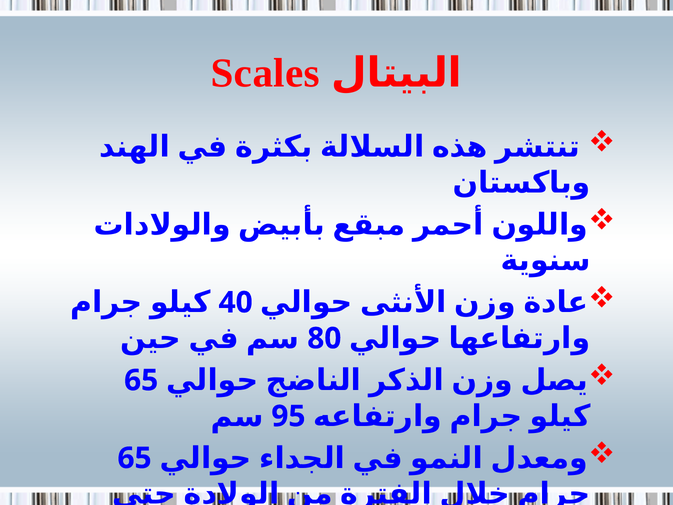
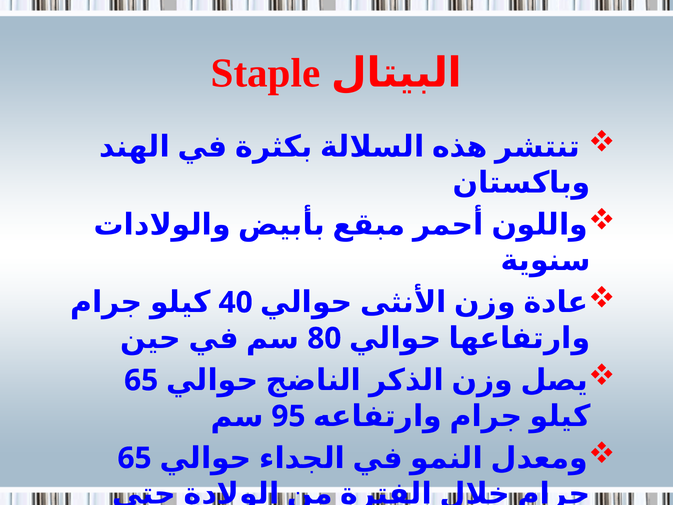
Scales: Scales -> Staple
